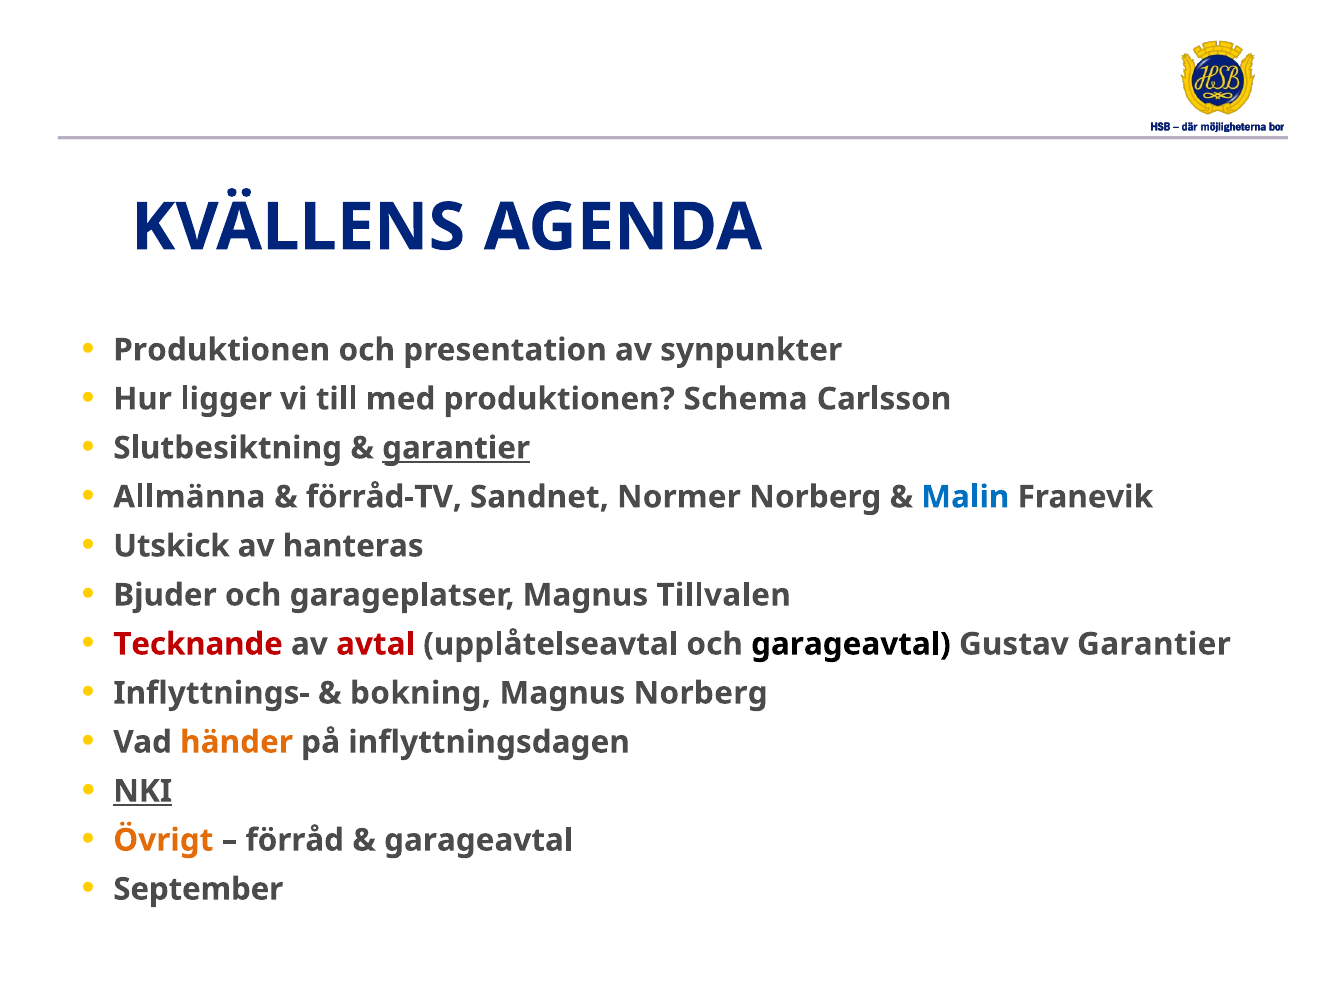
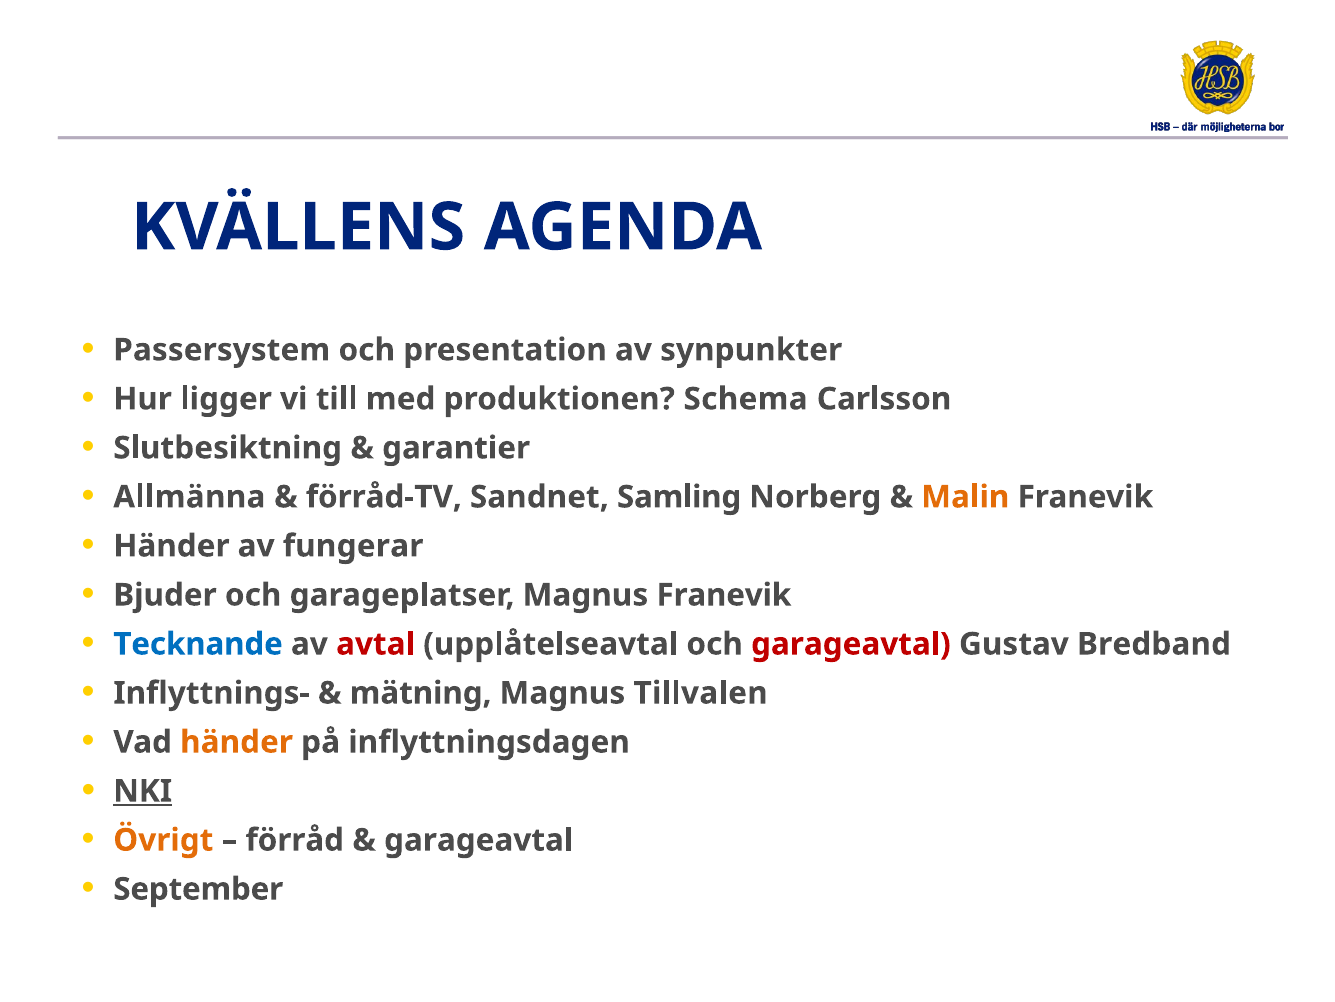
Produktionen at (222, 350): Produktionen -> Passersystem
garantier at (456, 448) underline: present -> none
Normer: Normer -> Samling
Malin colour: blue -> orange
Utskick at (172, 546): Utskick -> Händer
hanteras: hanteras -> fungerar
Magnus Tillvalen: Tillvalen -> Franevik
Tecknande colour: red -> blue
garageavtal at (851, 644) colour: black -> red
Gustav Garantier: Garantier -> Bredband
bokning: bokning -> mätning
Magnus Norberg: Norberg -> Tillvalen
